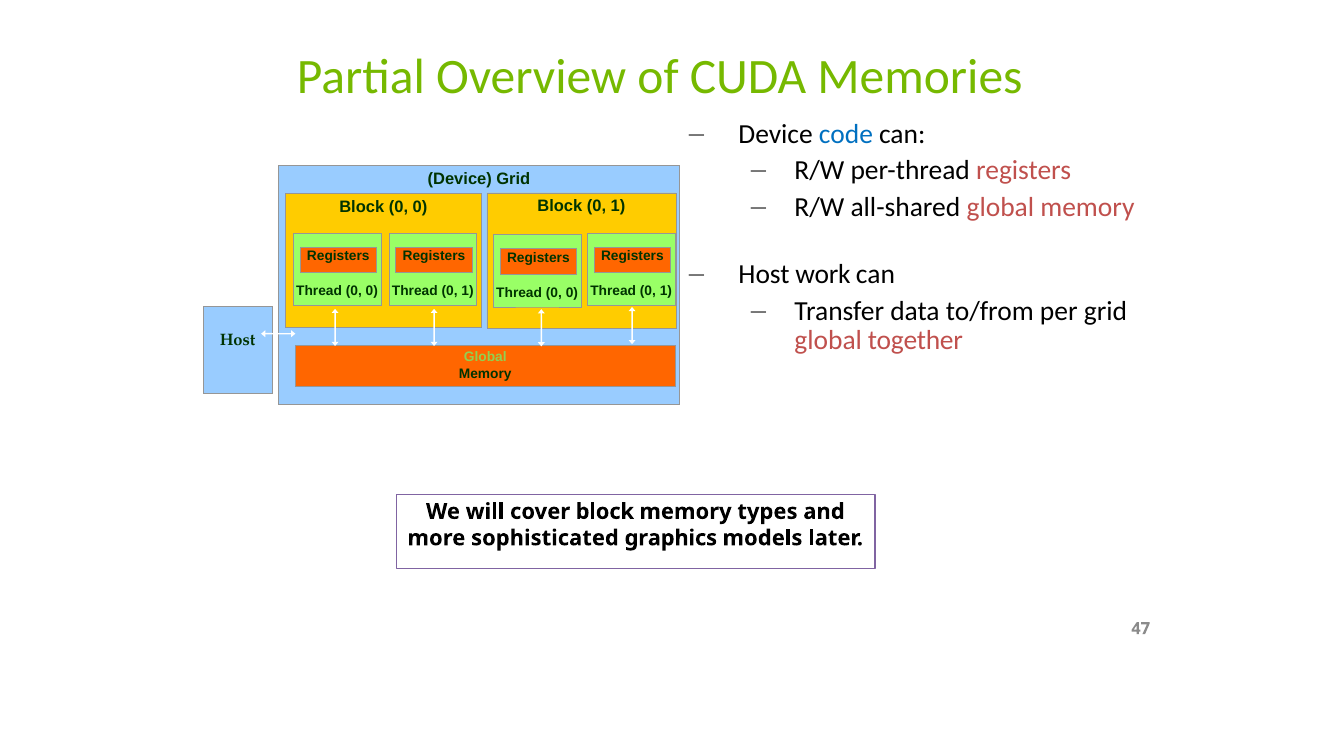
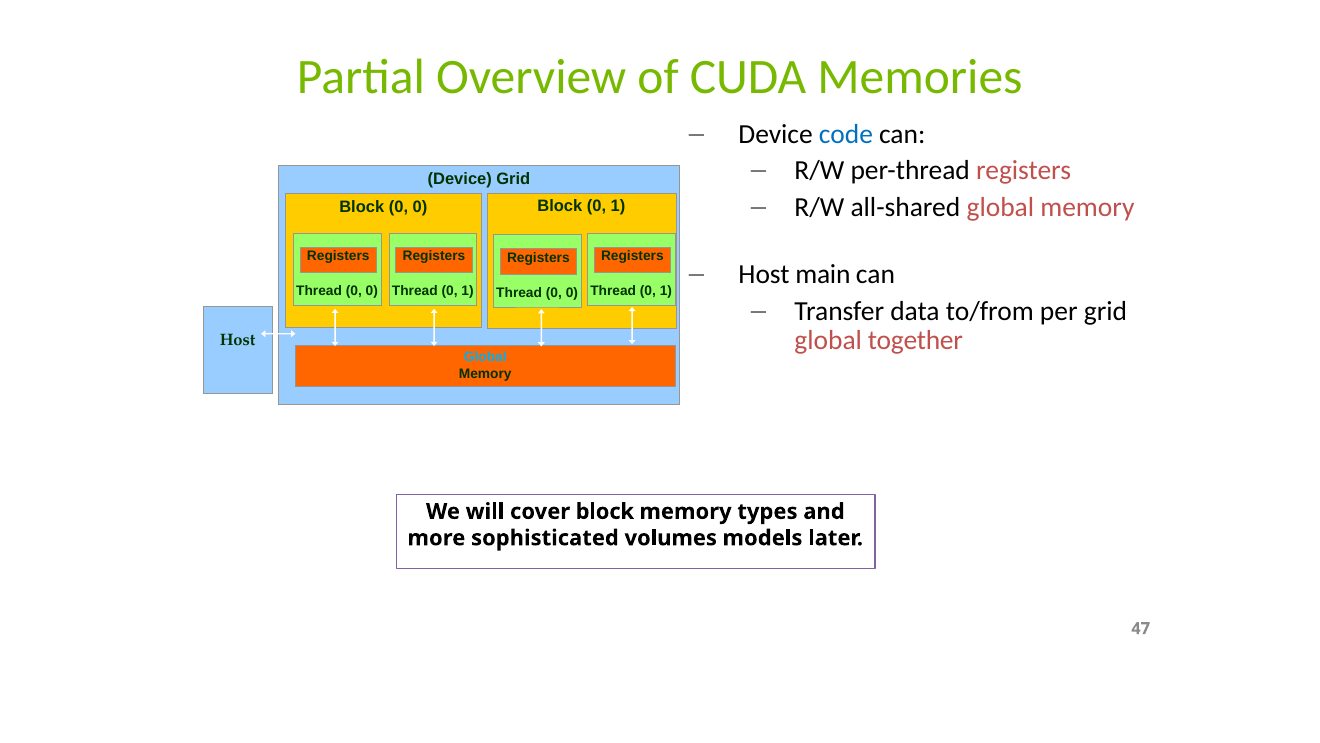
work: work -> main
Global at (485, 357) colour: light green -> light blue
graphics: graphics -> volumes
